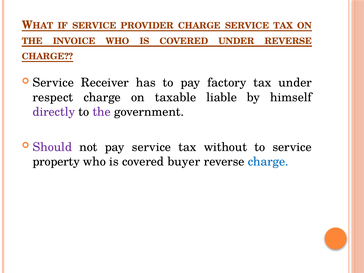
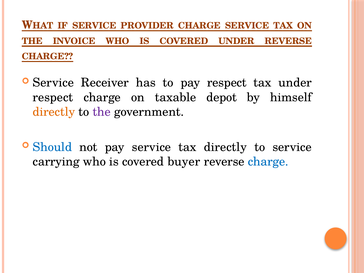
pay factory: factory -> respect
liable: liable -> depot
directly at (54, 112) colour: purple -> orange
Should colour: purple -> blue
tax without: without -> directly
property: property -> carrying
